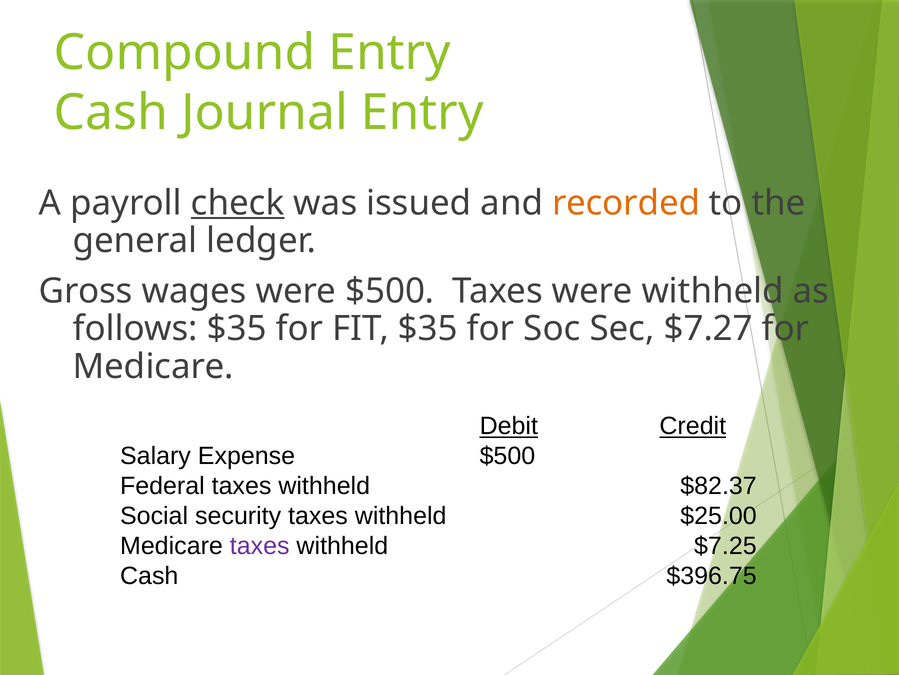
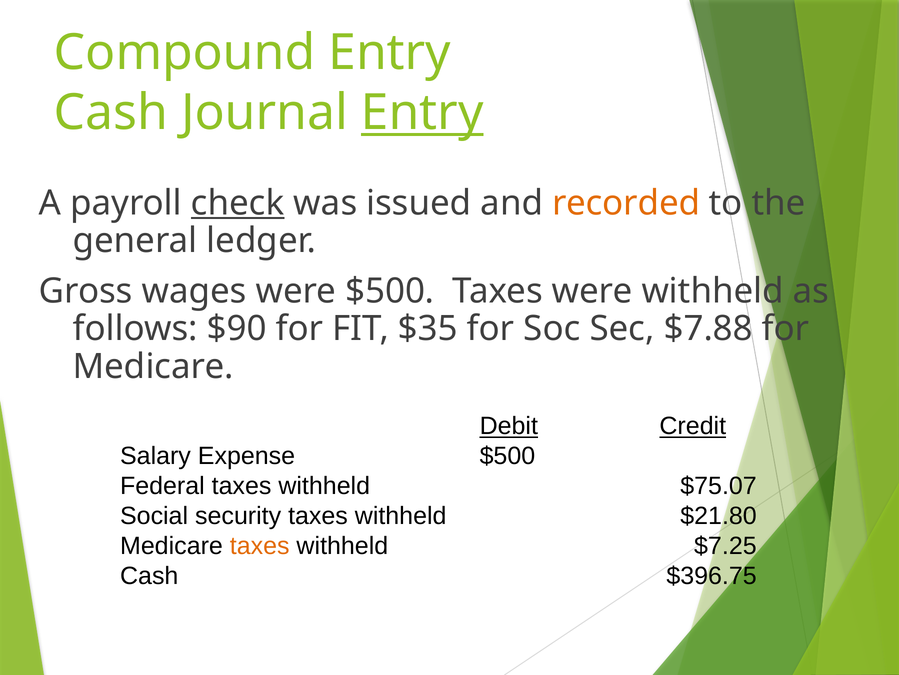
Entry at (422, 113) underline: none -> present
follows $35: $35 -> $90
$7.27: $7.27 -> $7.88
$82.37: $82.37 -> $75.07
$25.00: $25.00 -> $21.80
taxes at (260, 546) colour: purple -> orange
